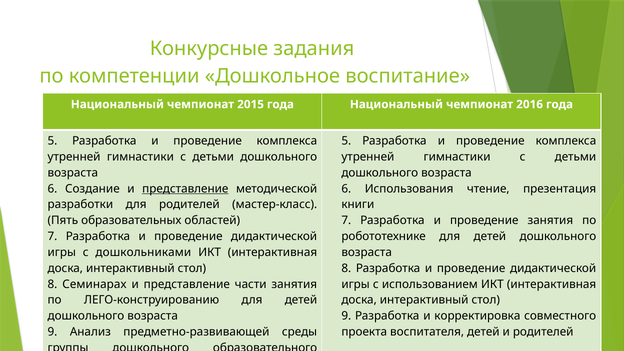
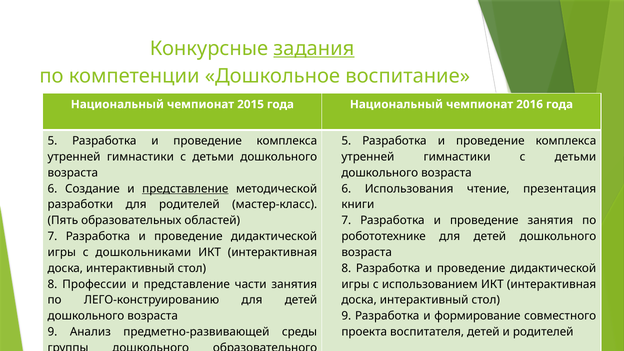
задания underline: none -> present
Семинарах: Семинарах -> Профессии
корректировка: корректировка -> формирование
